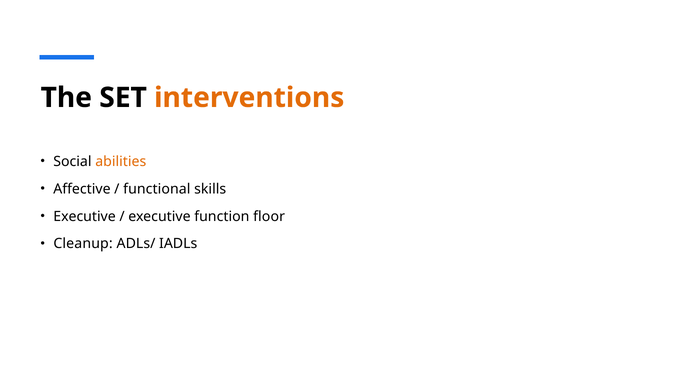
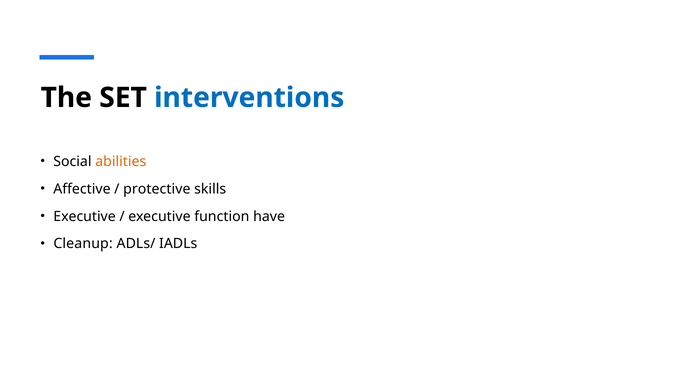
interventions colour: orange -> blue
functional: functional -> protective
floor: floor -> have
